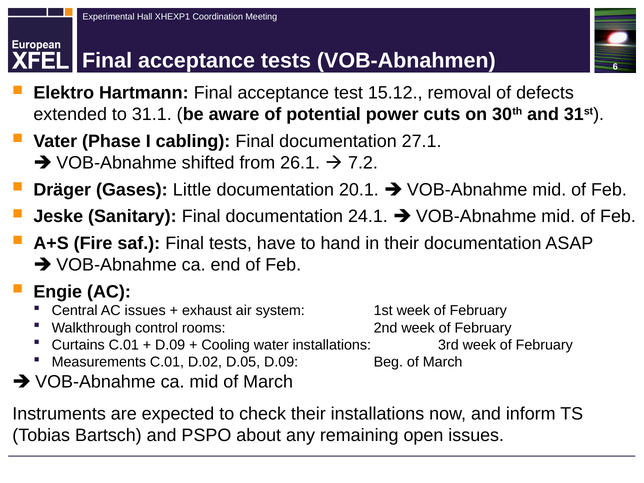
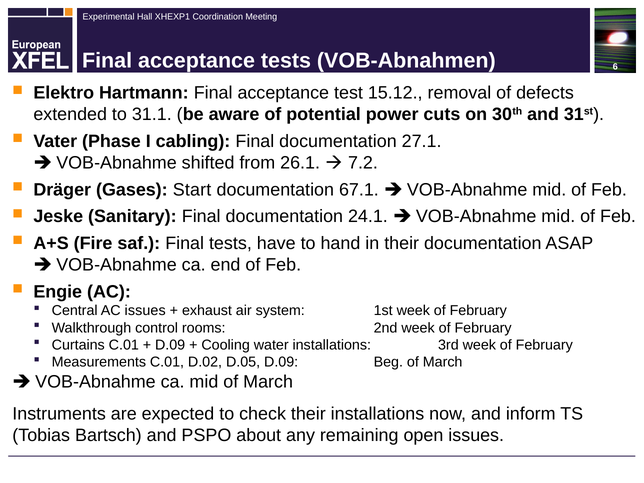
Little: Little -> Start
20.1: 20.1 -> 67.1
